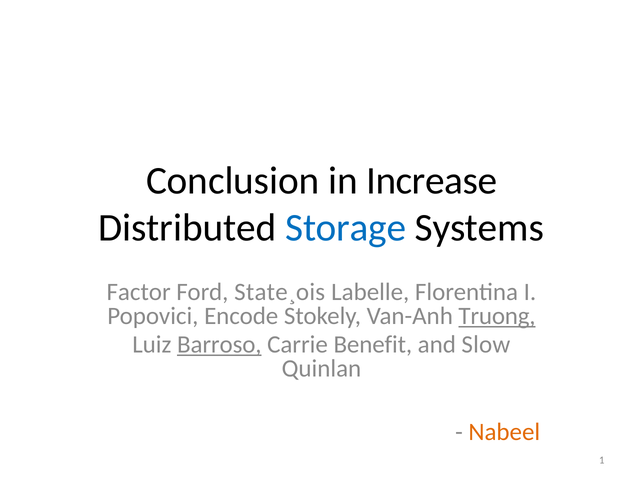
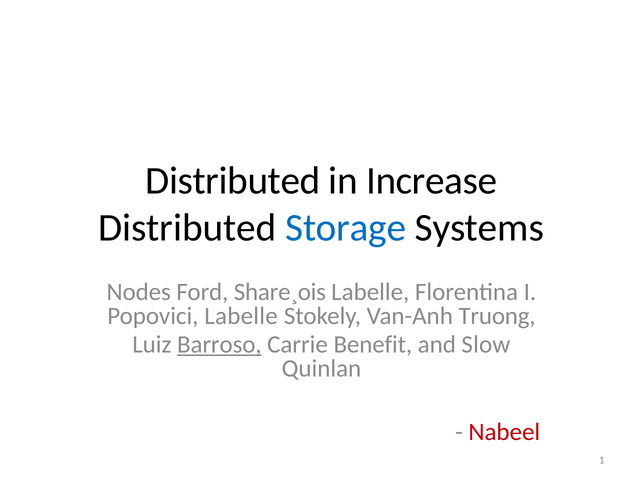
Conclusion at (233, 181): Conclusion -> Distributed
Factor: Factor -> Nodes
State¸ois: State¸ois -> Share¸ois
Popovici Encode: Encode -> Labelle
Truong underline: present -> none
Nabeel colour: orange -> red
